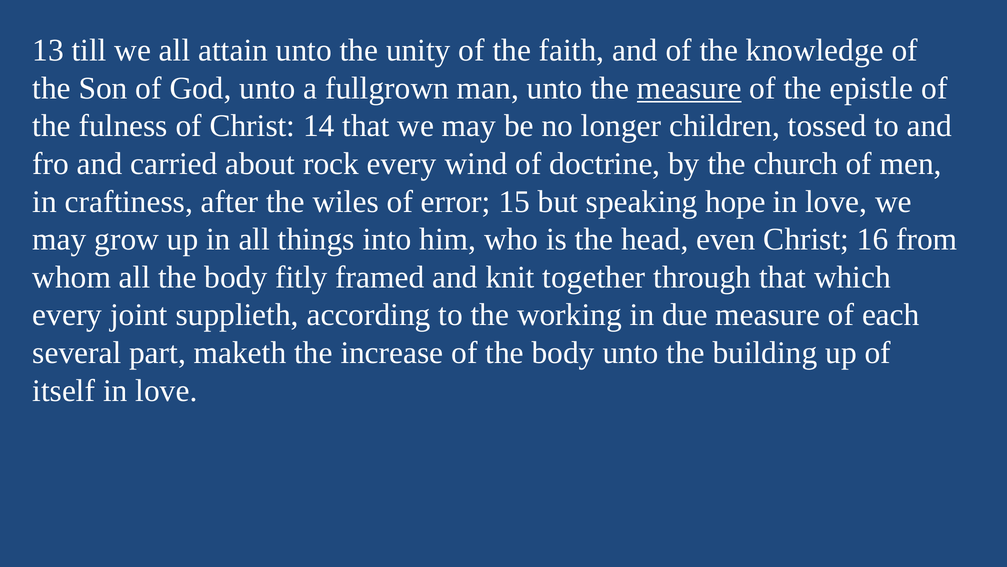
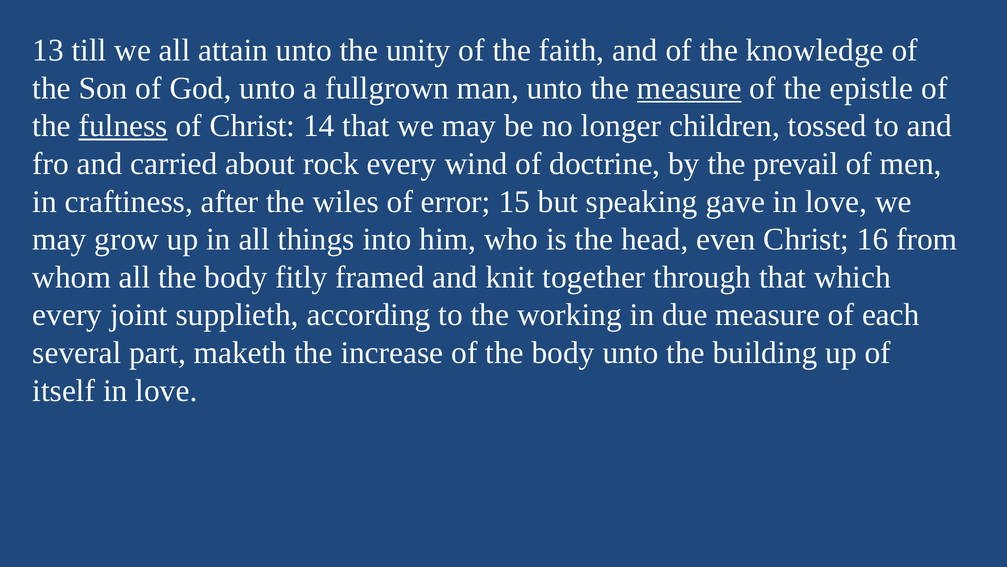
fulness underline: none -> present
church: church -> prevail
hope: hope -> gave
